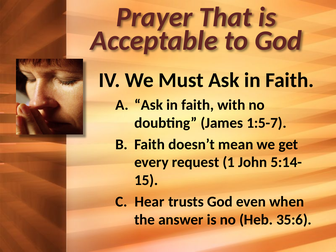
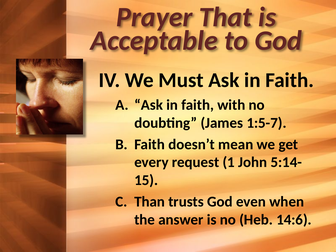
Hear: Hear -> Than
35:6: 35:6 -> 14:6
